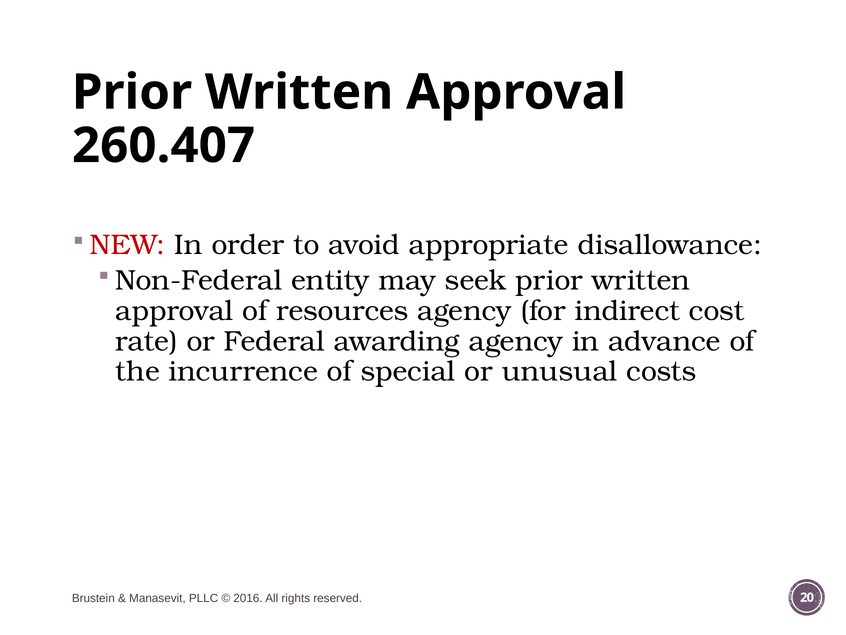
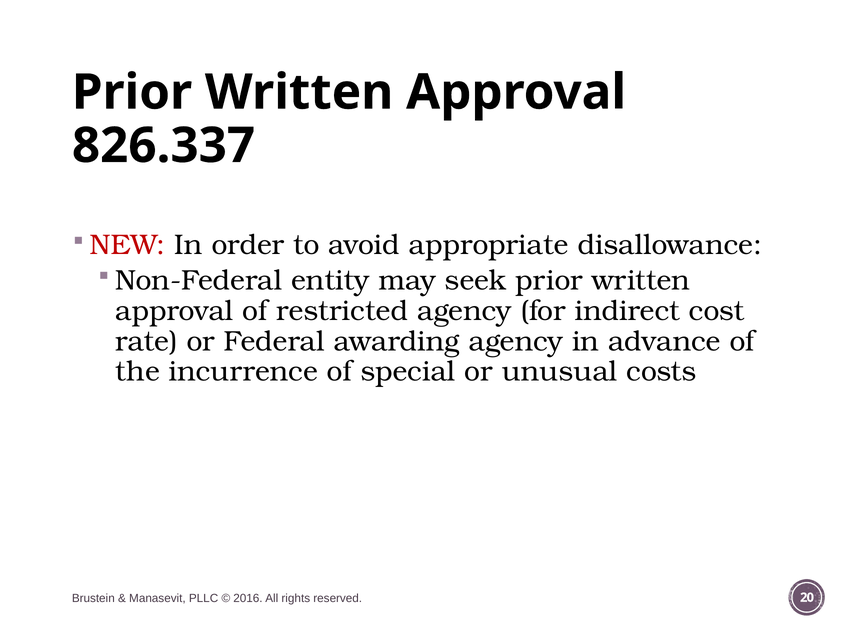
260.407: 260.407 -> 826.337
resources: resources -> restricted
